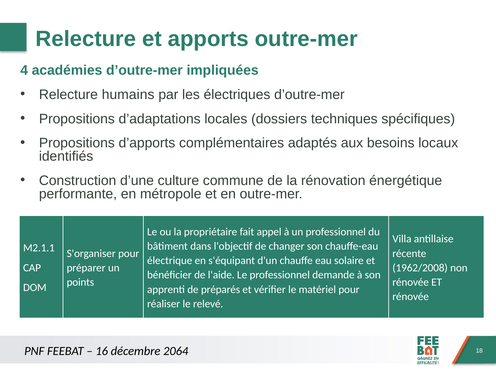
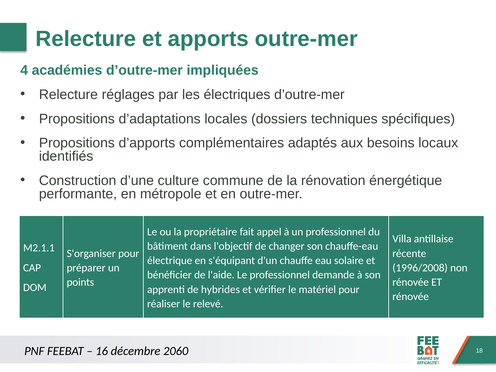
humains: humains -> réglages
1962/2008: 1962/2008 -> 1996/2008
préparés: préparés -> hybrides
2064: 2064 -> 2060
